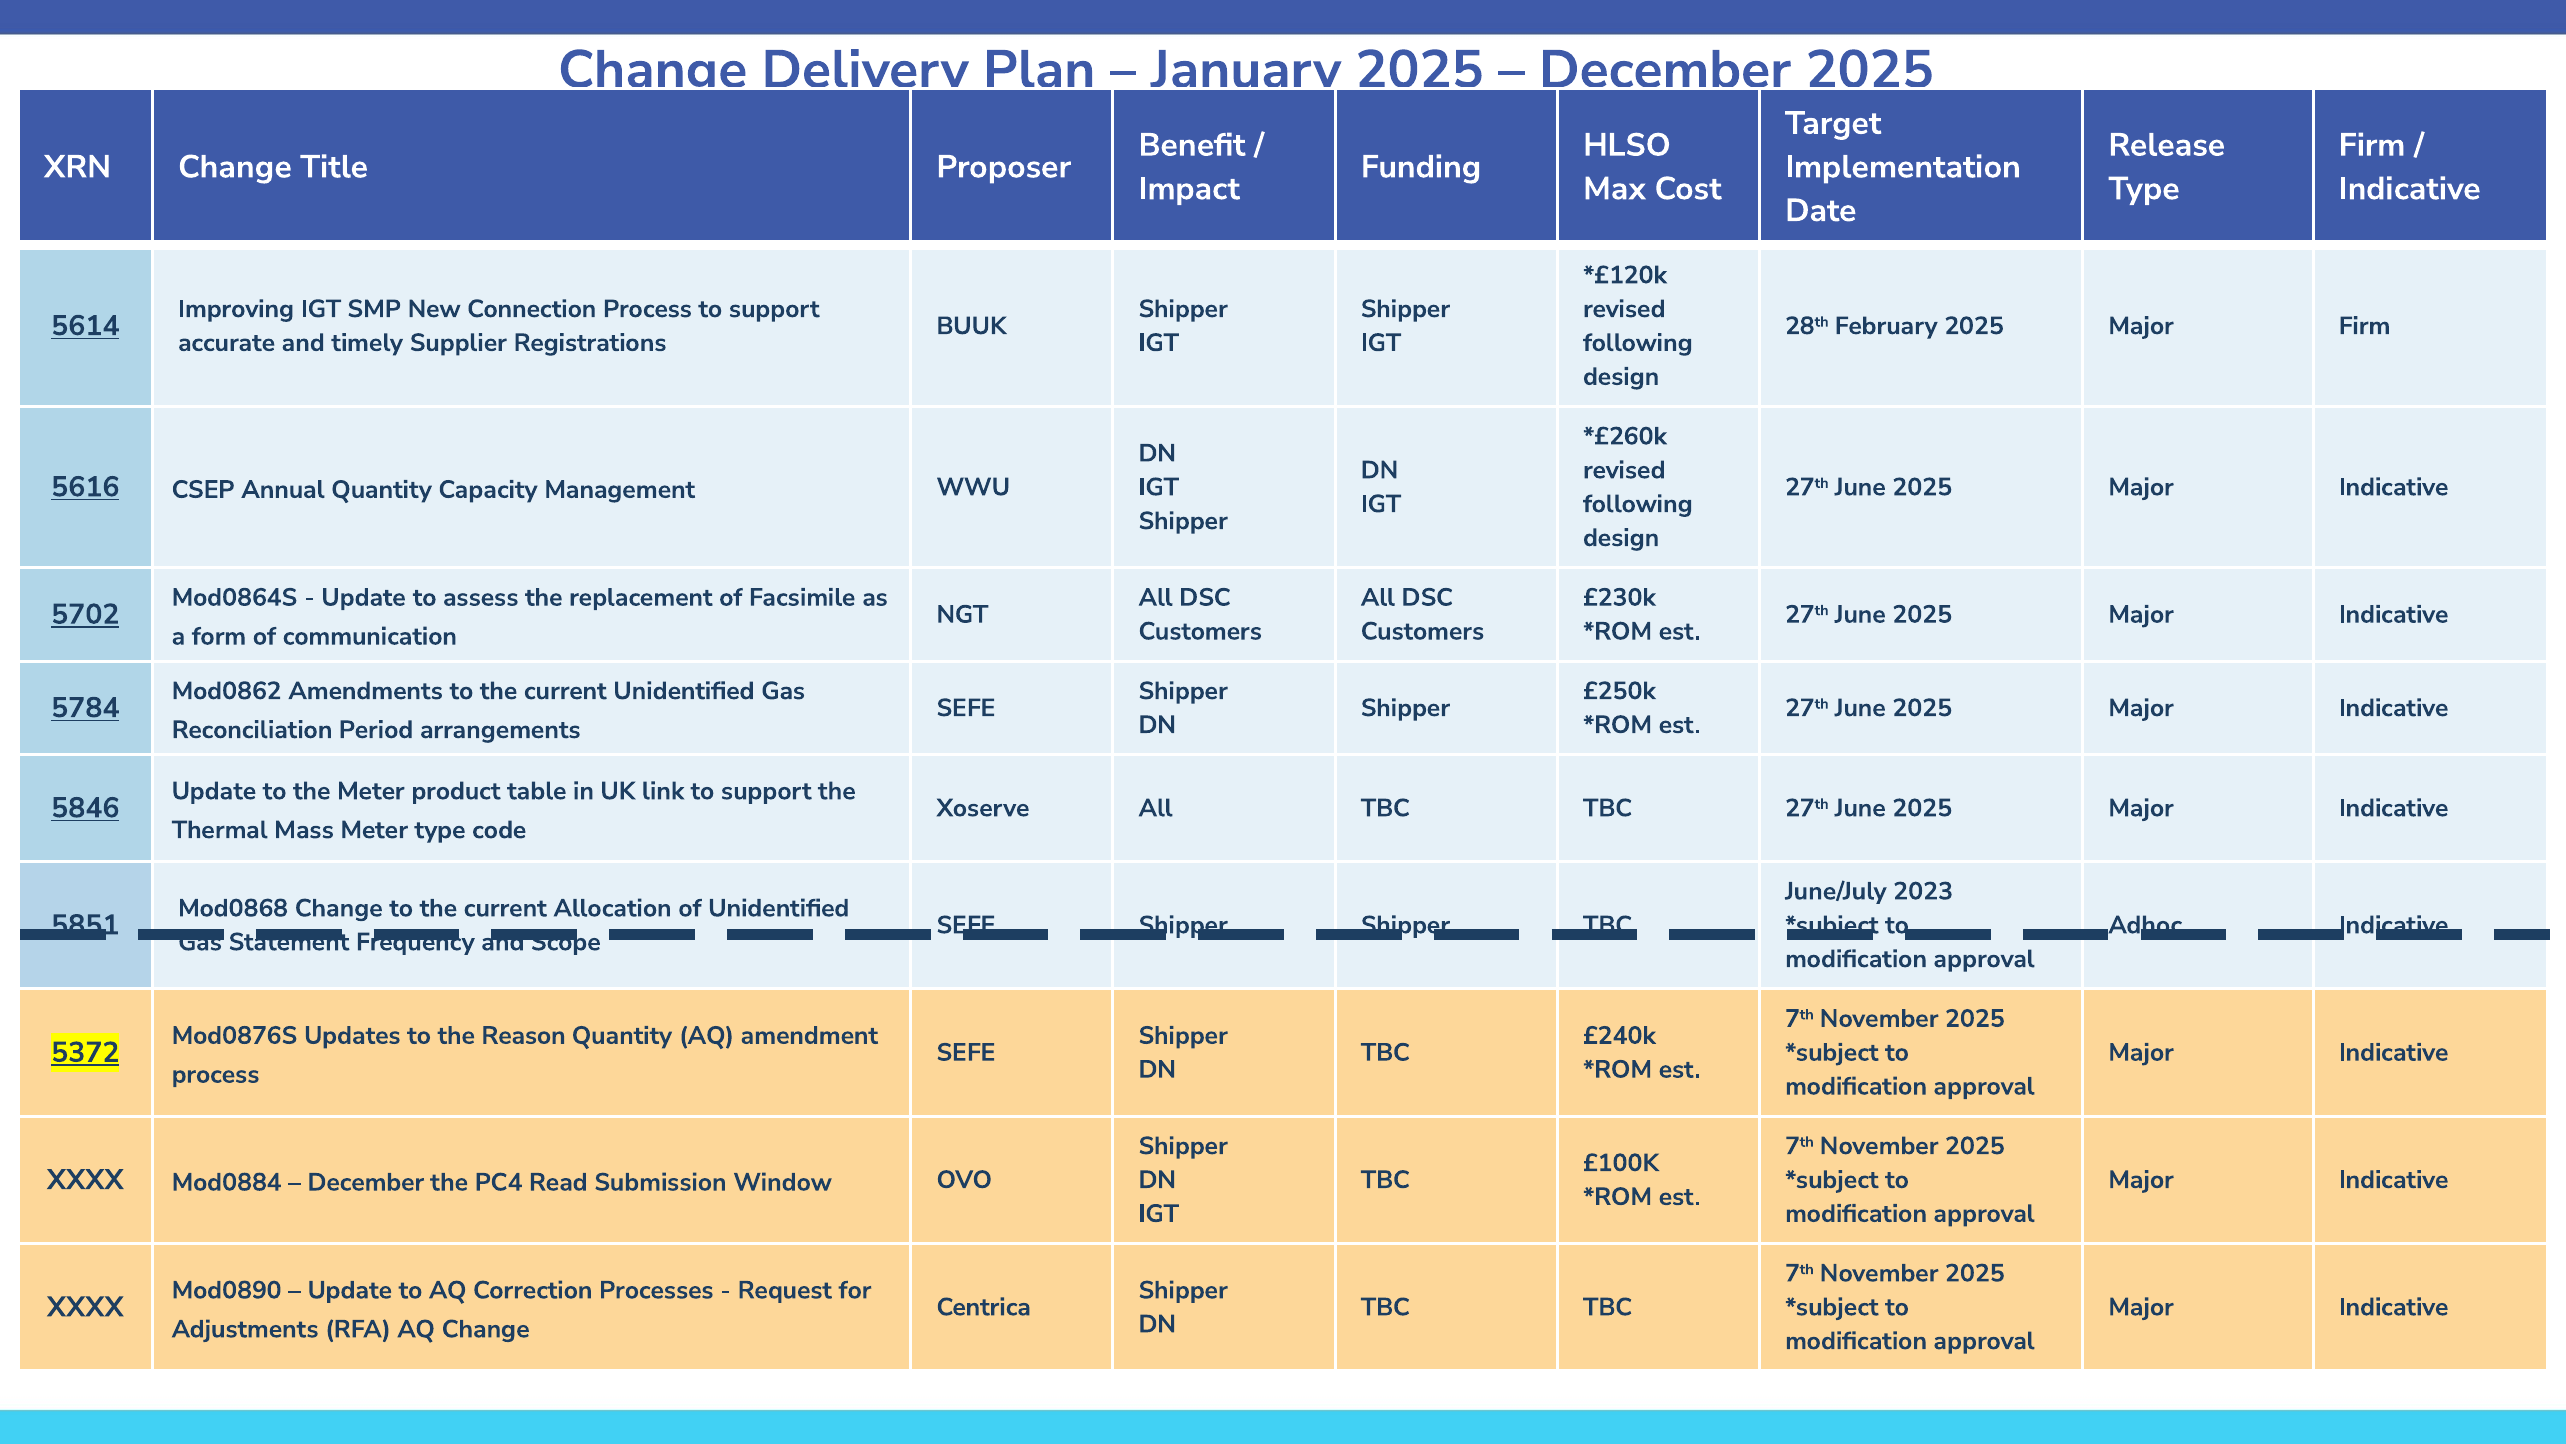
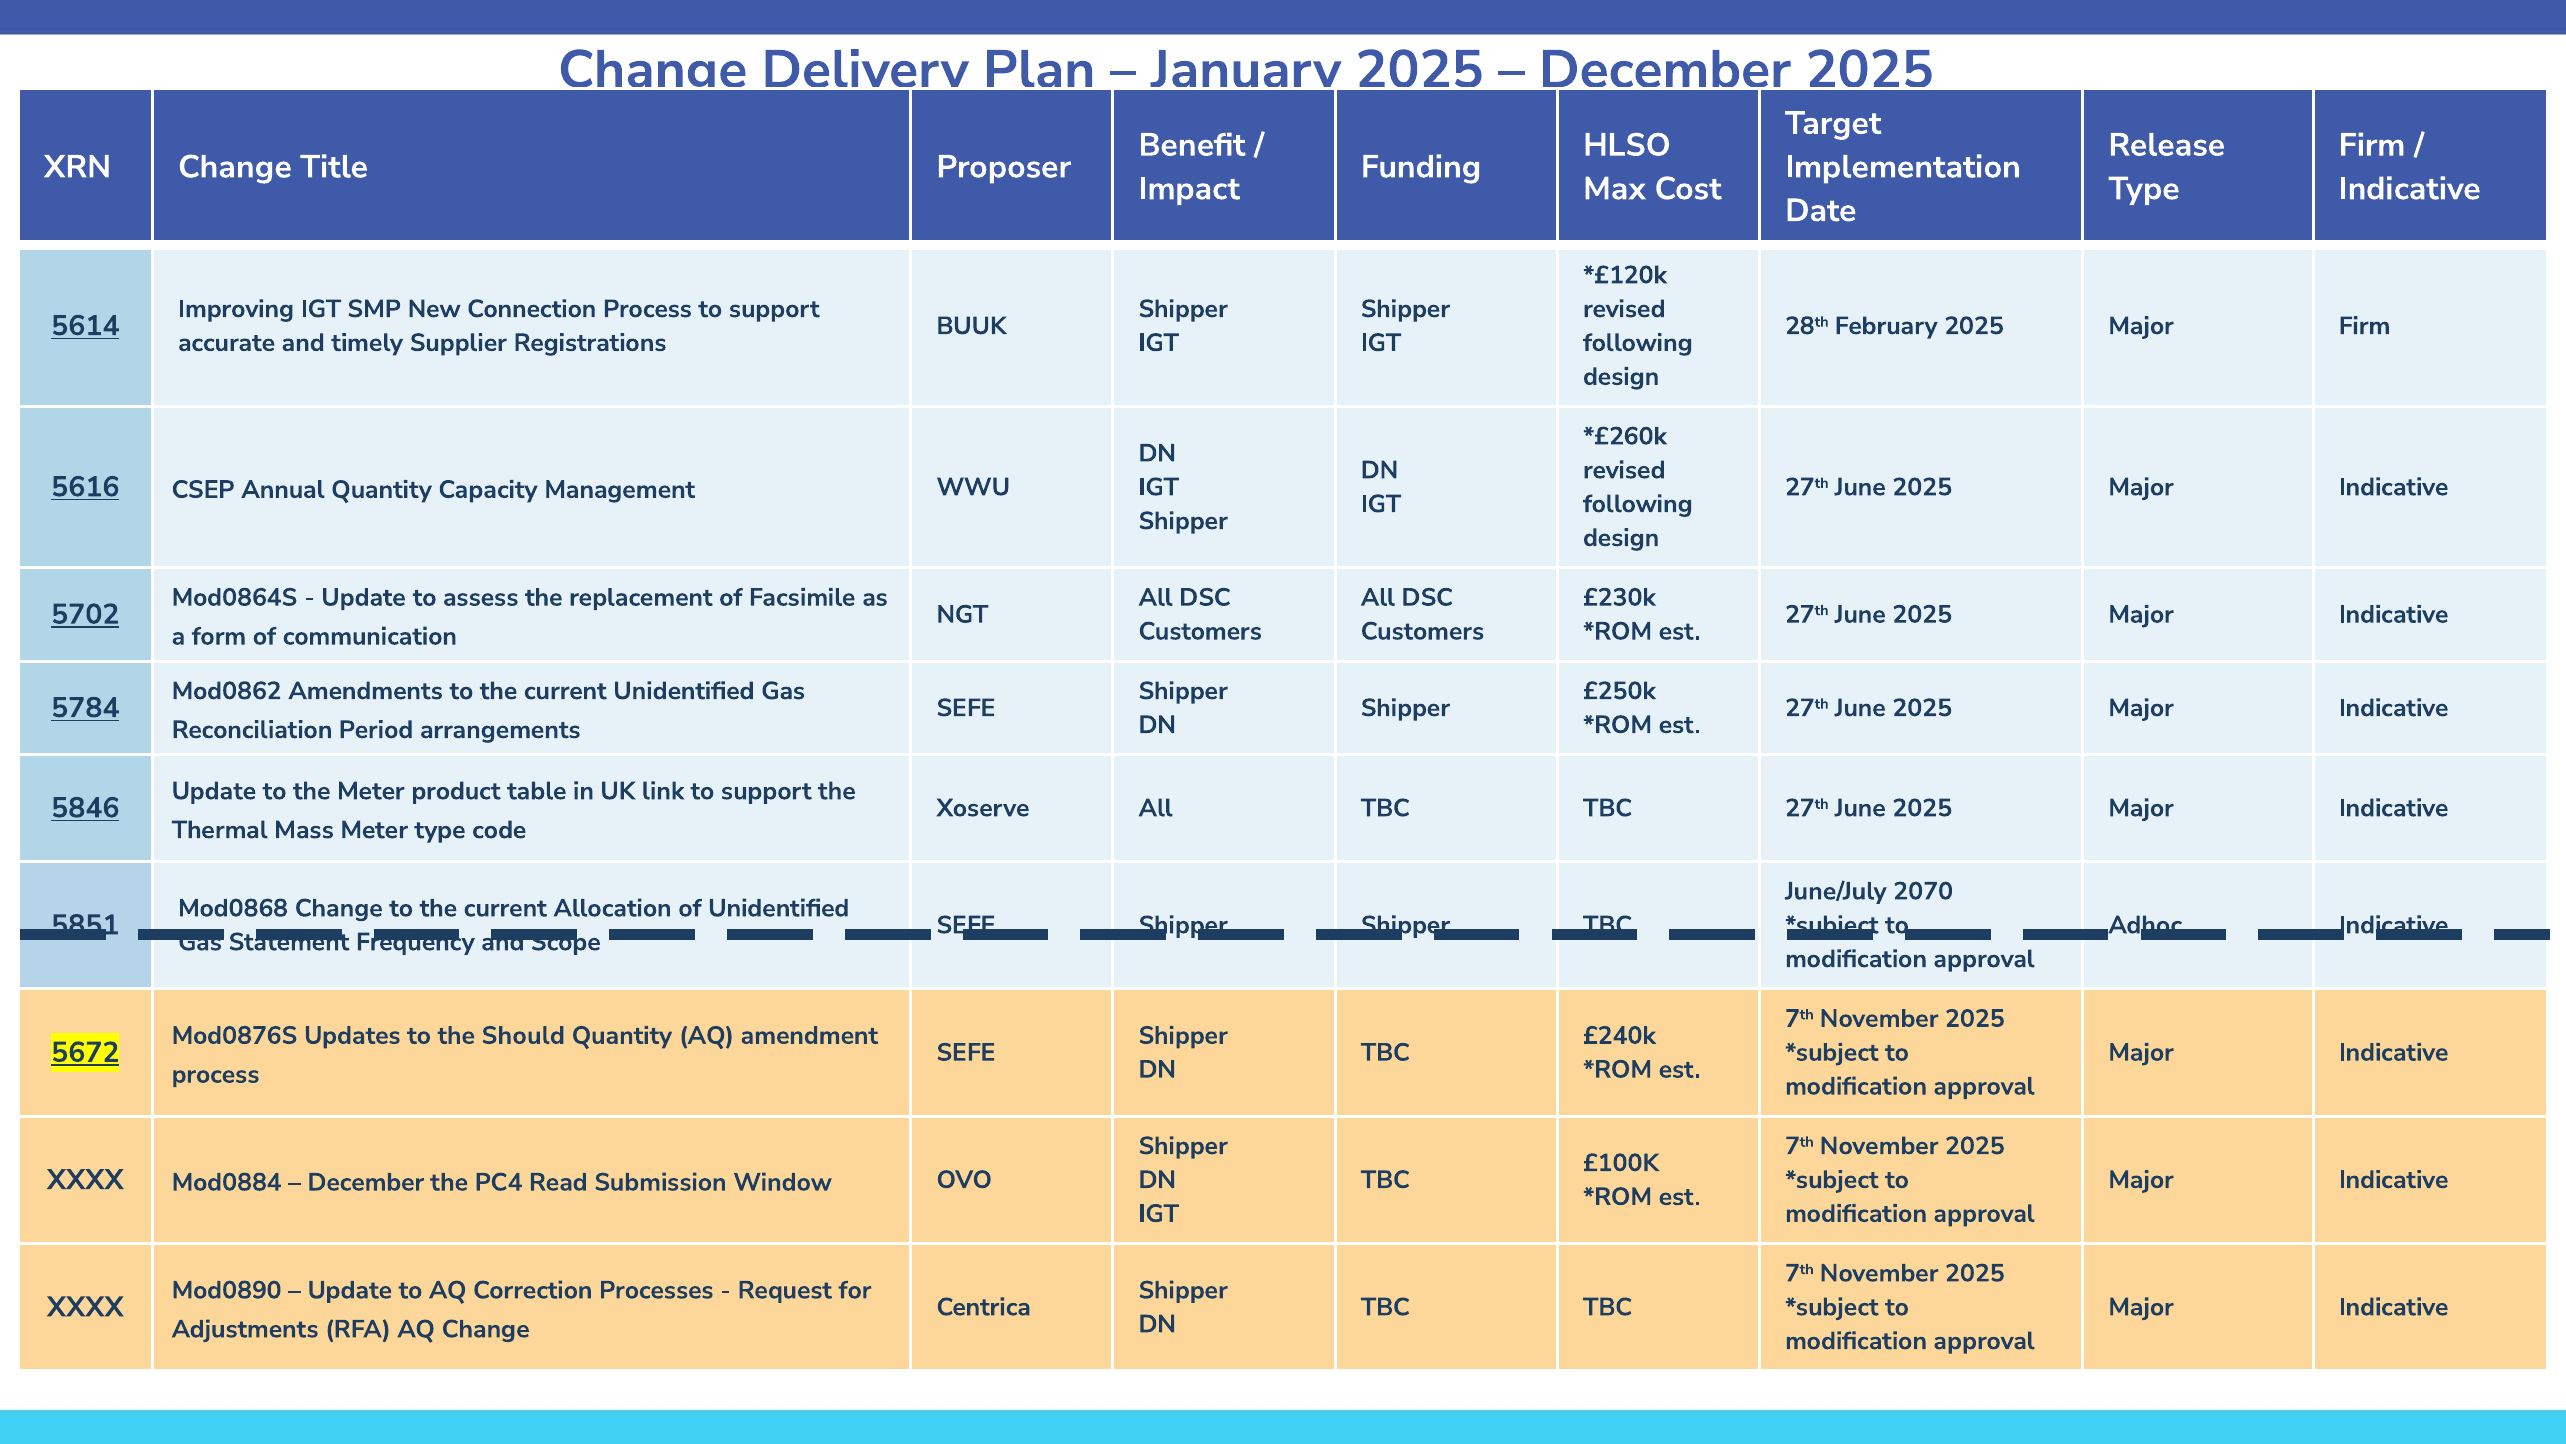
2023: 2023 -> 2070
Reason: Reason -> Should
5372: 5372 -> 5672
